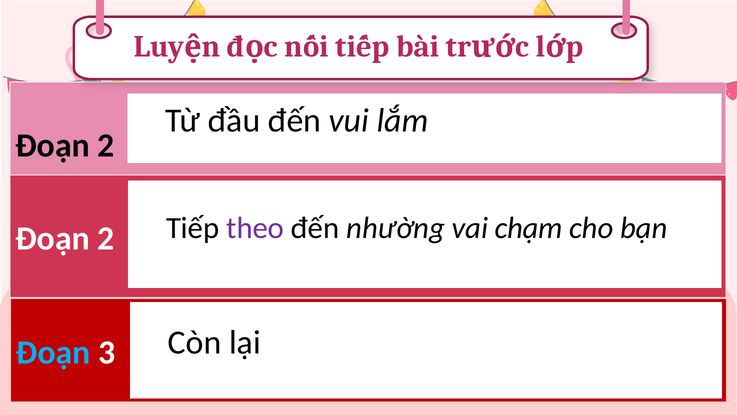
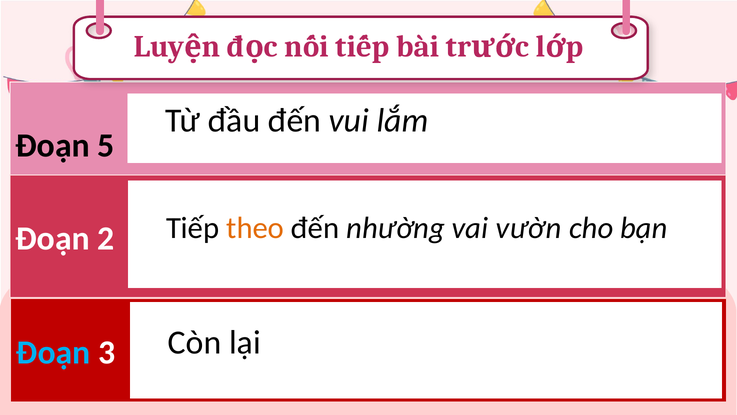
2 at (106, 145): 2 -> 5
theo colour: purple -> orange
chạm: chạm -> vườn
